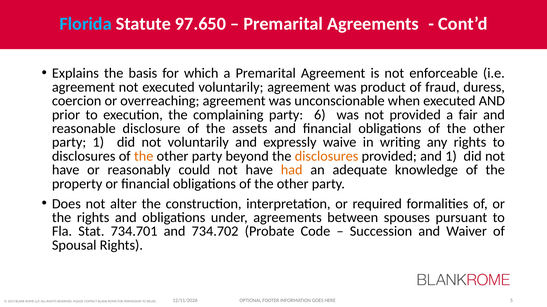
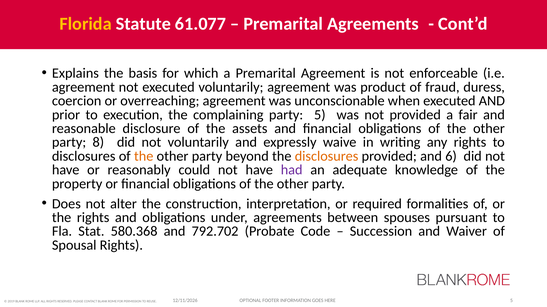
Florida colour: light blue -> yellow
97.650: 97.650 -> 61.077
party 6: 6 -> 5
party 1: 1 -> 8
and 1: 1 -> 6
had colour: orange -> purple
734.701: 734.701 -> 580.368
734.702: 734.702 -> 792.702
